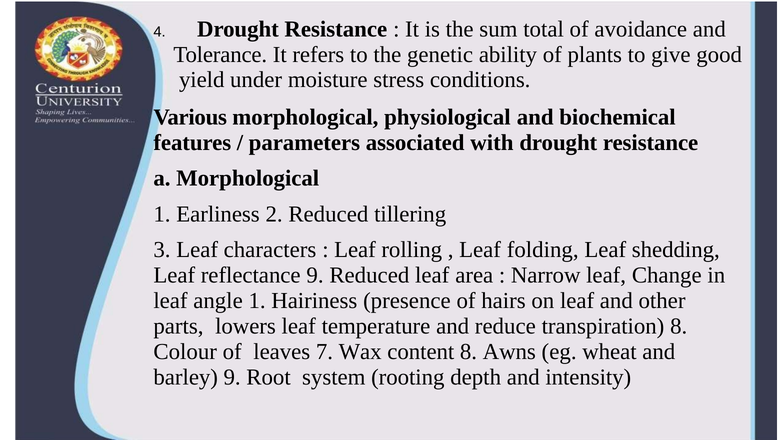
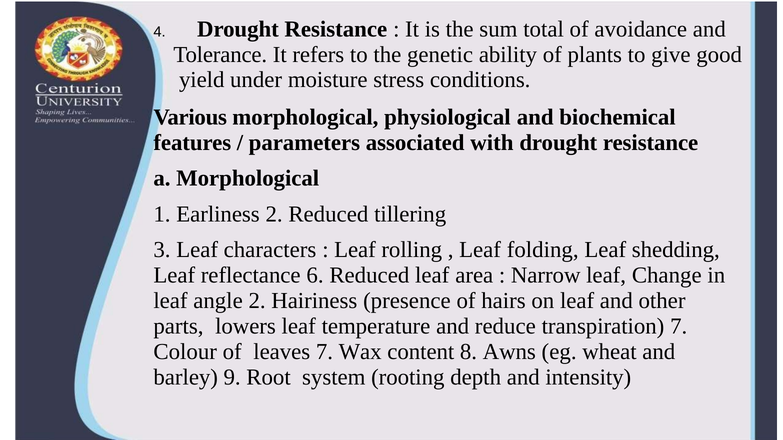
reflectance 9: 9 -> 6
angle 1: 1 -> 2
transpiration 8: 8 -> 7
